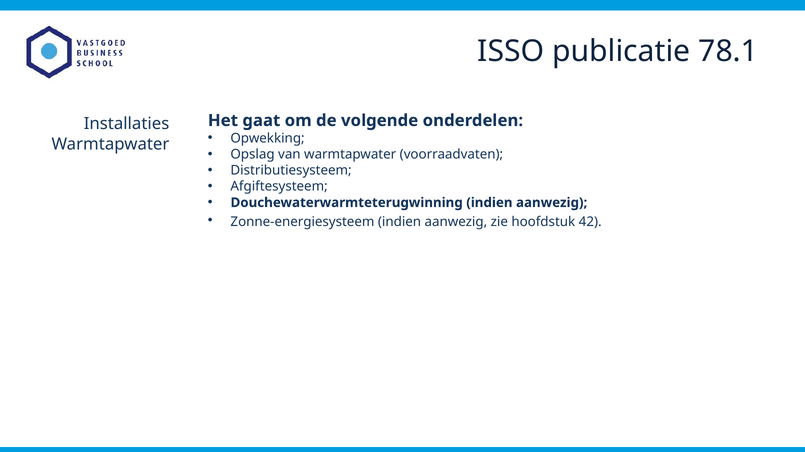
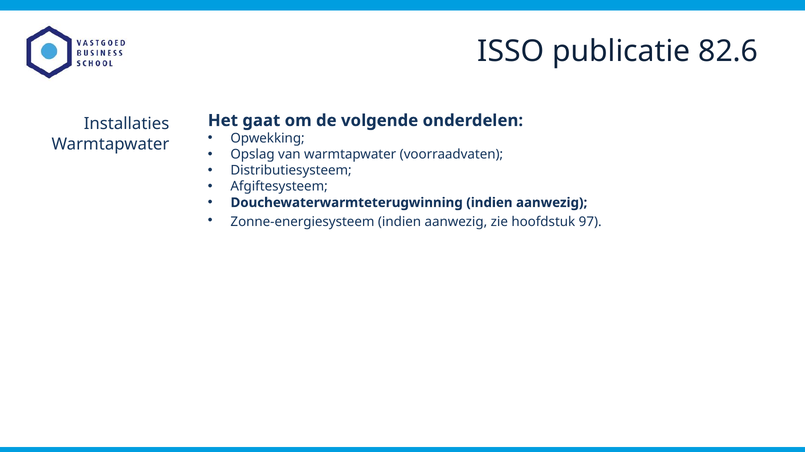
78.1: 78.1 -> 82.6
42: 42 -> 97
